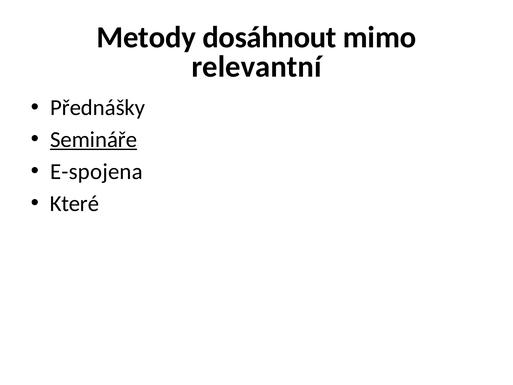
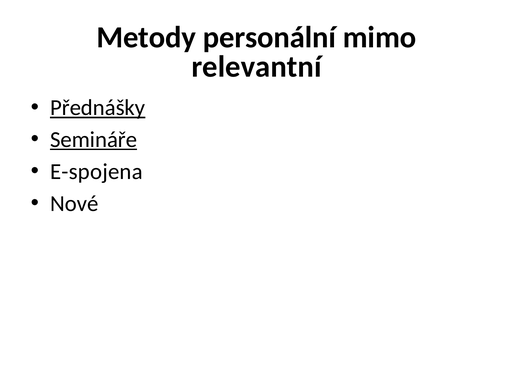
dosáhnout: dosáhnout -> personální
Přednášky underline: none -> present
Které: Které -> Nové
